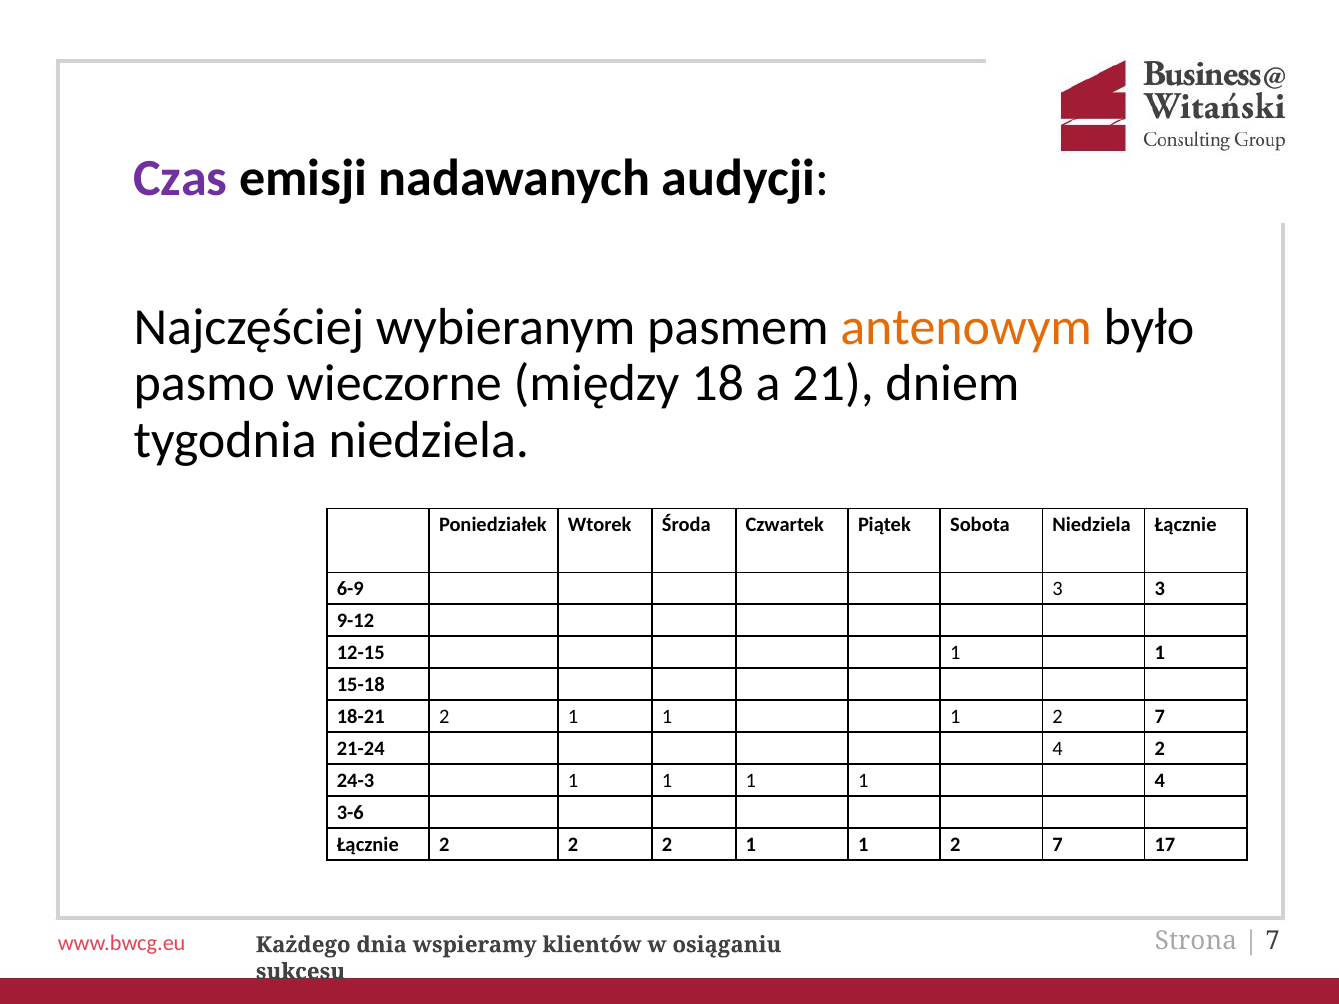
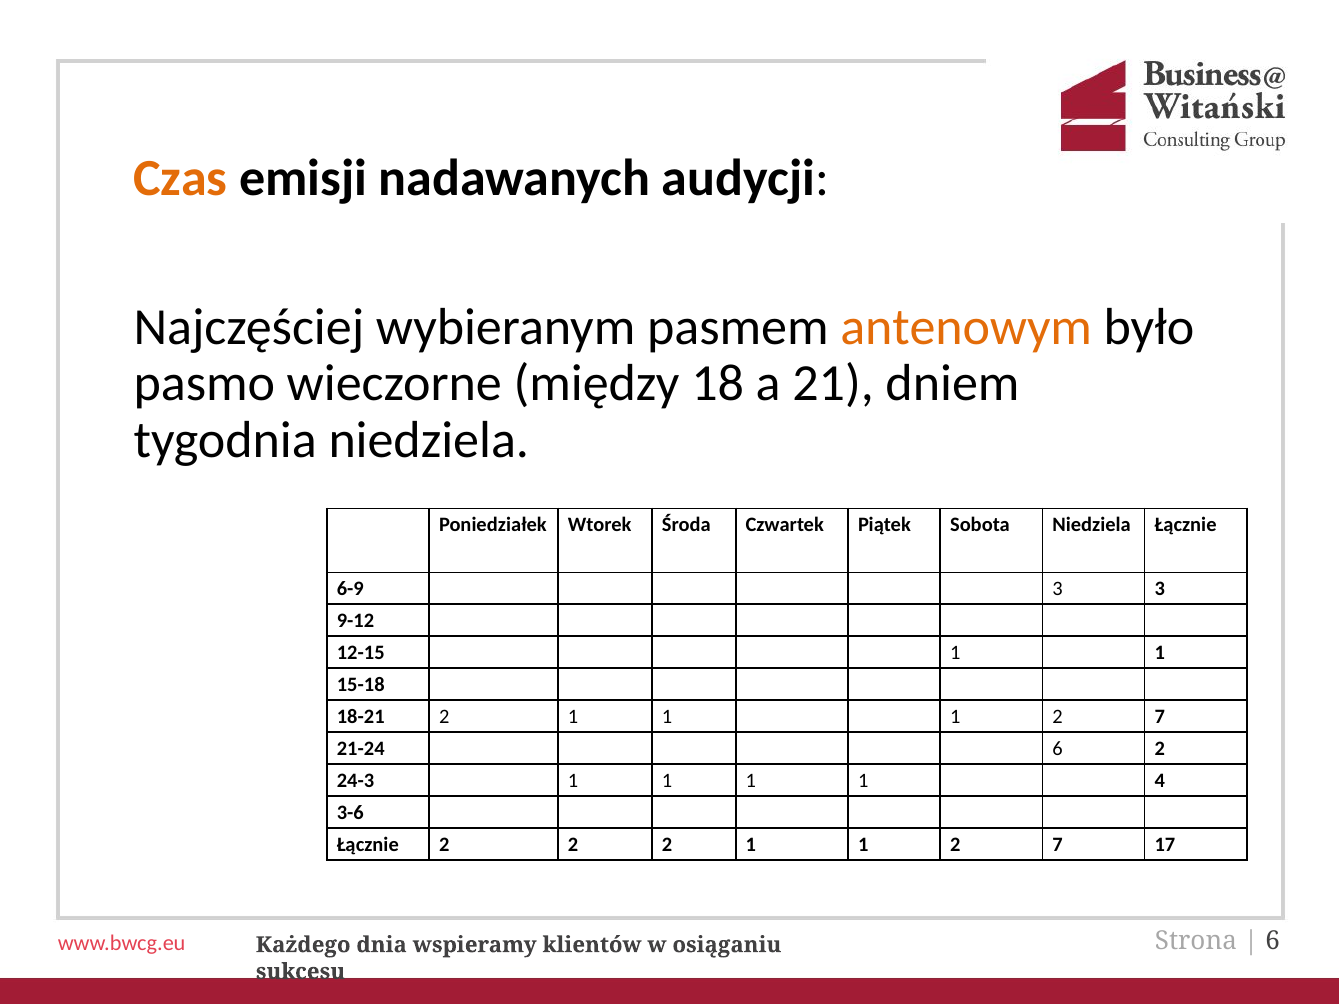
Czas colour: purple -> orange
21-24 4: 4 -> 6
7 at (1273, 941): 7 -> 6
